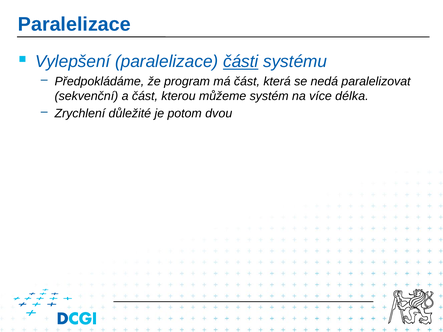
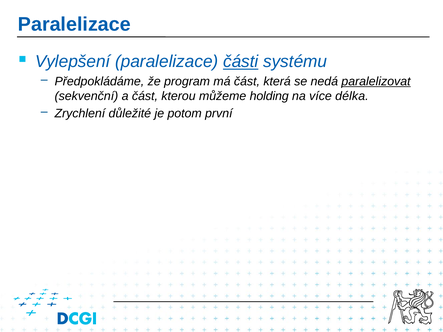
paralelizovat underline: none -> present
systém: systém -> holding
dvou: dvou -> první
